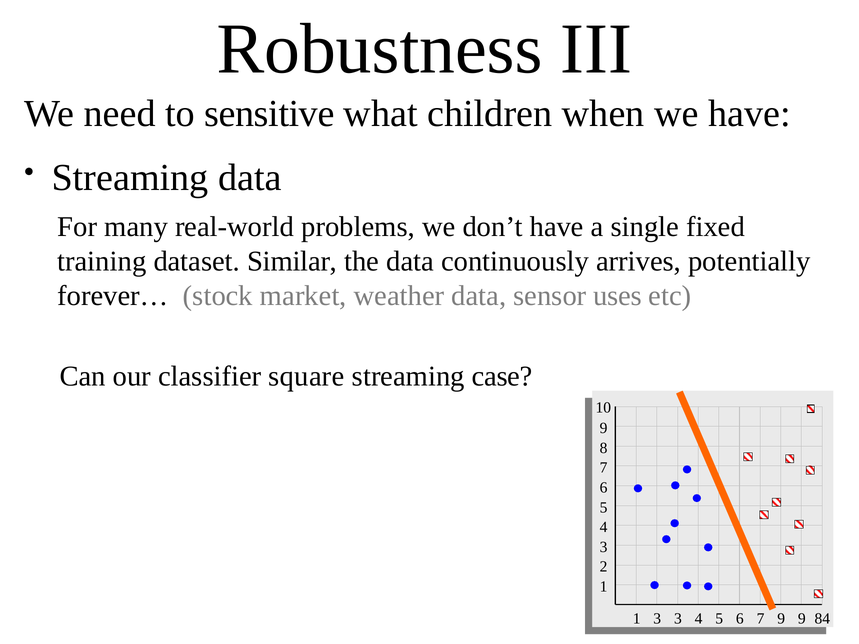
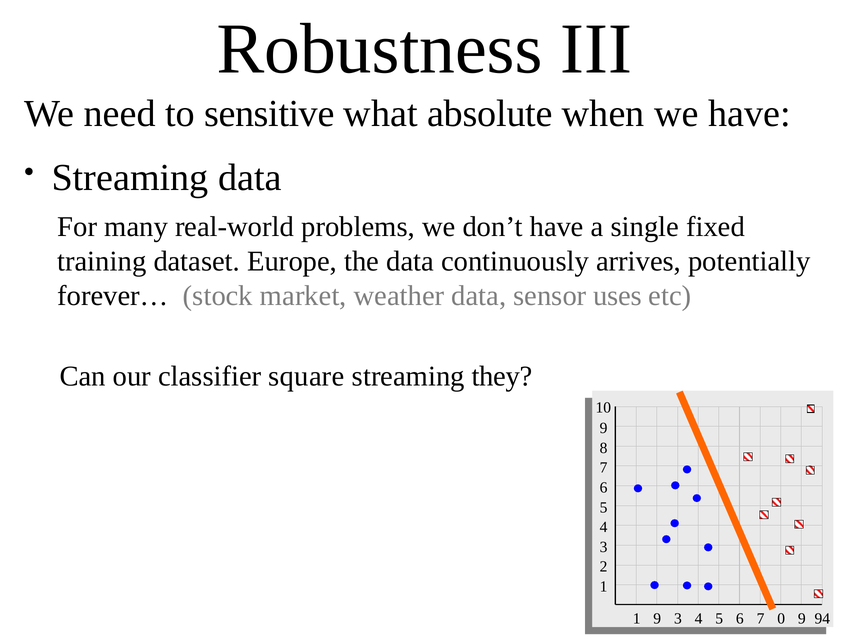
children: children -> absolute
Similar: Similar -> Europe
case: case -> they
1 3: 3 -> 9
9 at (781, 619): 9 -> 0
84: 84 -> 94
